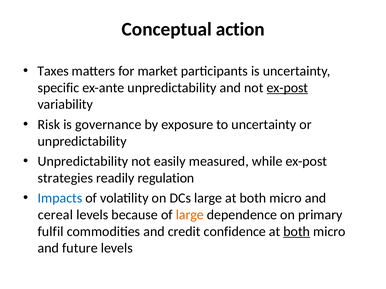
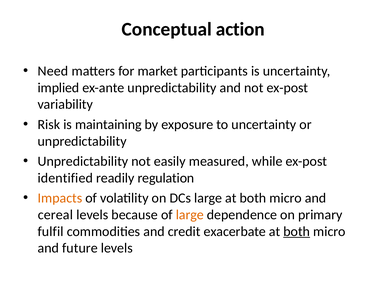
Taxes: Taxes -> Need
specific: specific -> implied
ex-post at (287, 88) underline: present -> none
governance: governance -> maintaining
strategies: strategies -> identified
Impacts colour: blue -> orange
confidence: confidence -> exacerbate
